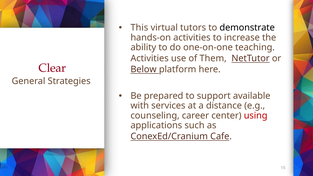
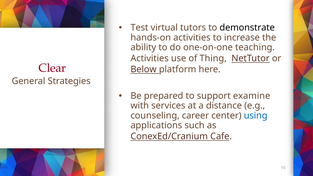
This: This -> Test
Them: Them -> Thing
available: available -> examine
using colour: red -> blue
